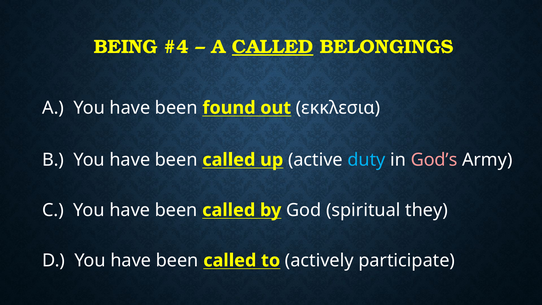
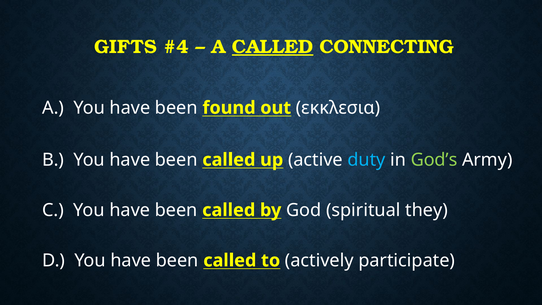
BEING: BEING -> GIFTS
BELONGINGS: BELONGINGS -> CONNECTING
God’s colour: pink -> light green
